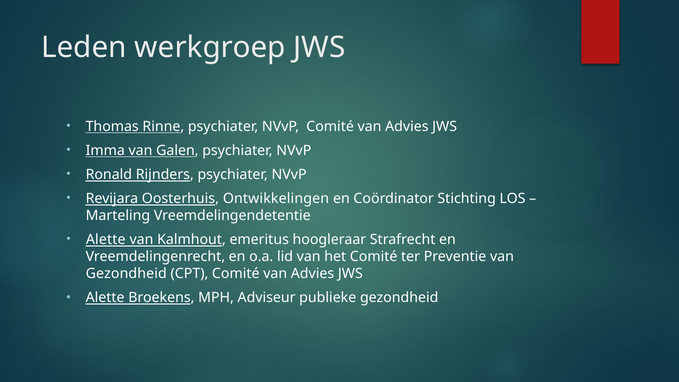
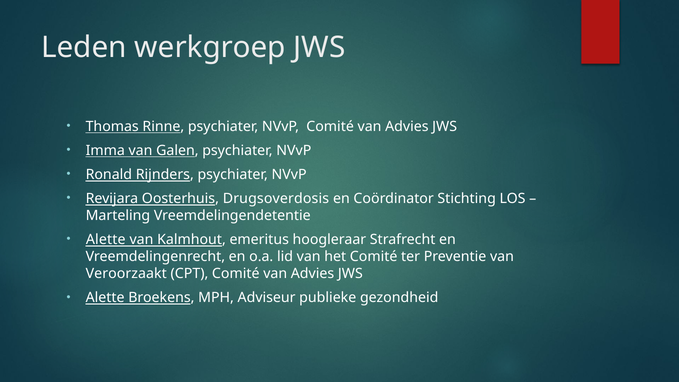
Ontwikkelingen: Ontwikkelingen -> Drugsoverdosis
Gezondheid at (126, 274): Gezondheid -> Veroorzaakt
